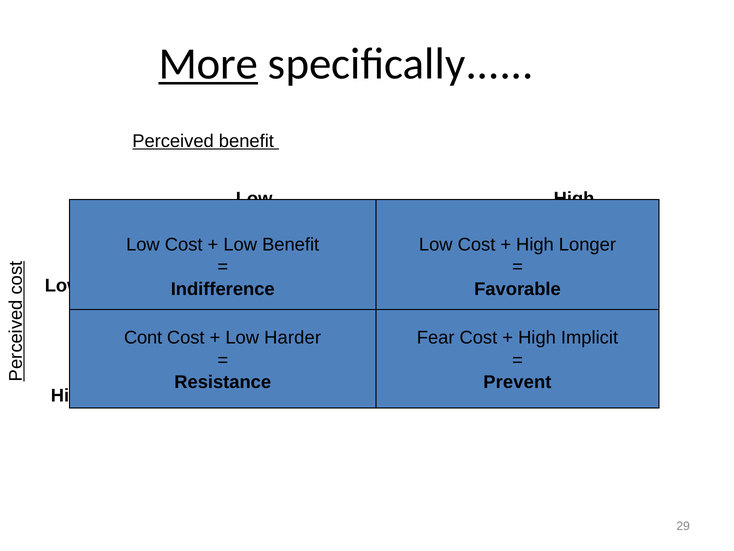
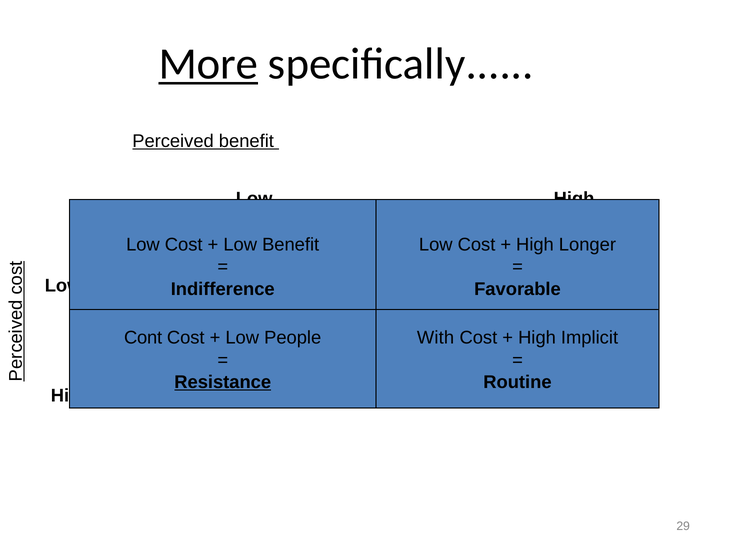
Harder: Harder -> People
Fear: Fear -> With
Resistance underline: none -> present
Prevent: Prevent -> Routine
